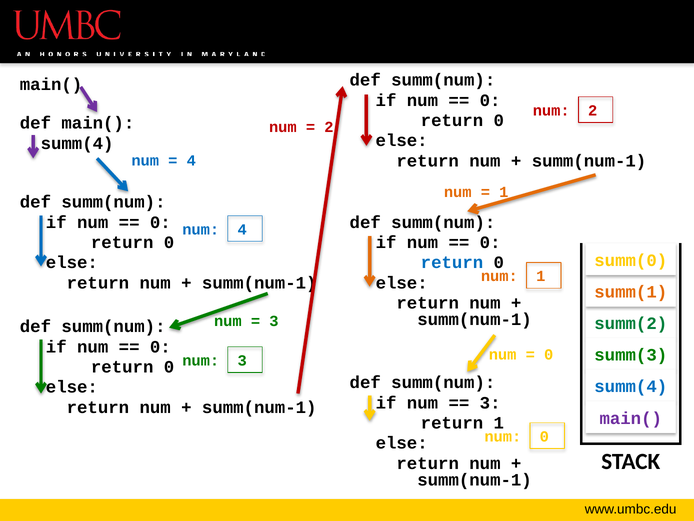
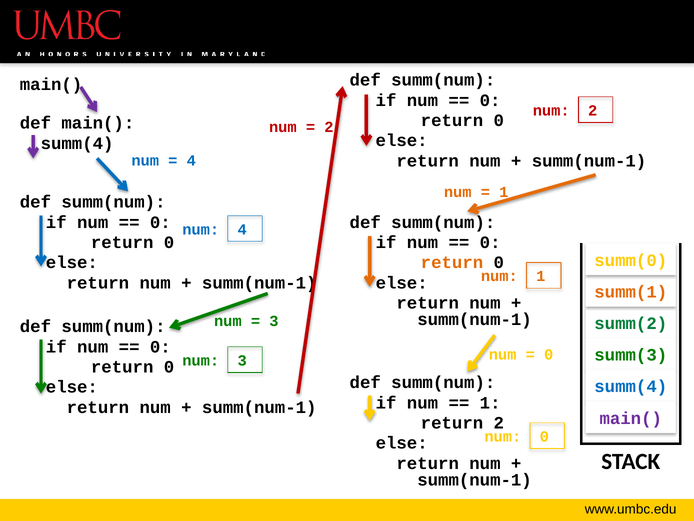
return at (452, 262) colour: blue -> orange
3 at (490, 402): 3 -> 1
return 1: 1 -> 2
